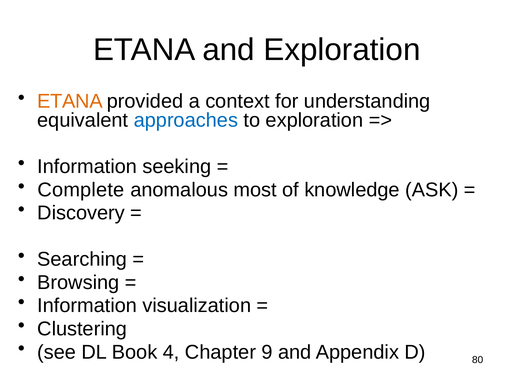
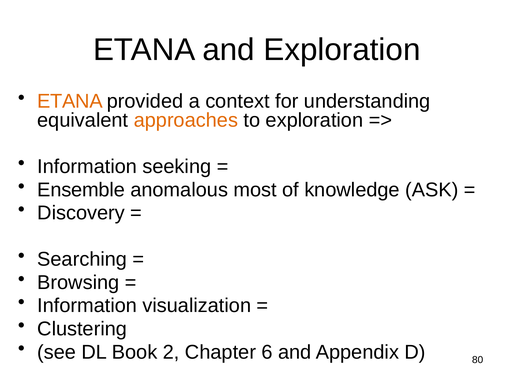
approaches colour: blue -> orange
Complete: Complete -> Ensemble
4: 4 -> 2
9: 9 -> 6
